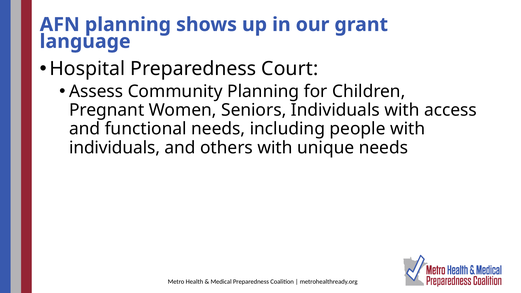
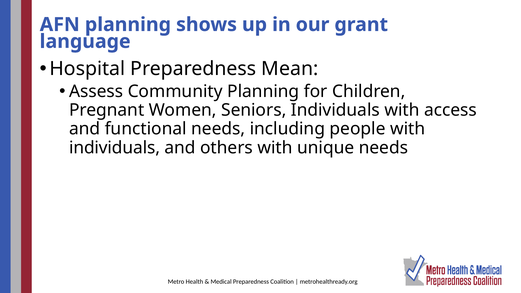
Court: Court -> Mean
